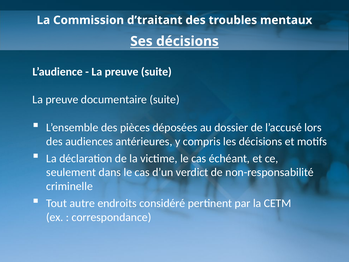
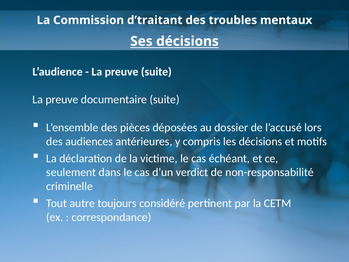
endroits: endroits -> toujours
